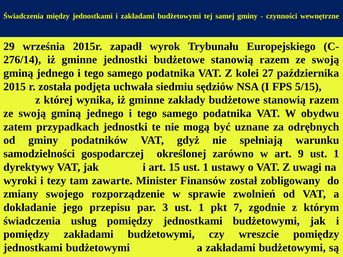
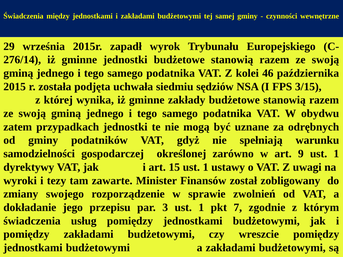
27: 27 -> 46
5/15: 5/15 -> 3/15
